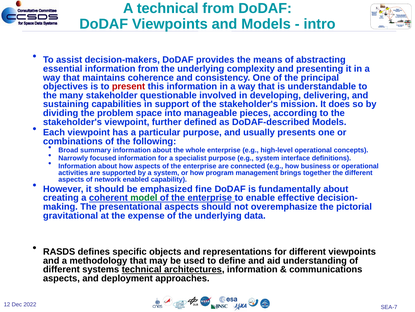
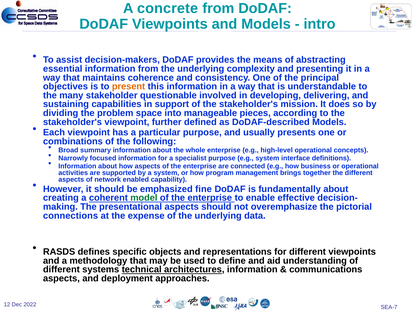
A technical: technical -> concrete
present colour: red -> orange
gravitational: gravitational -> connections
